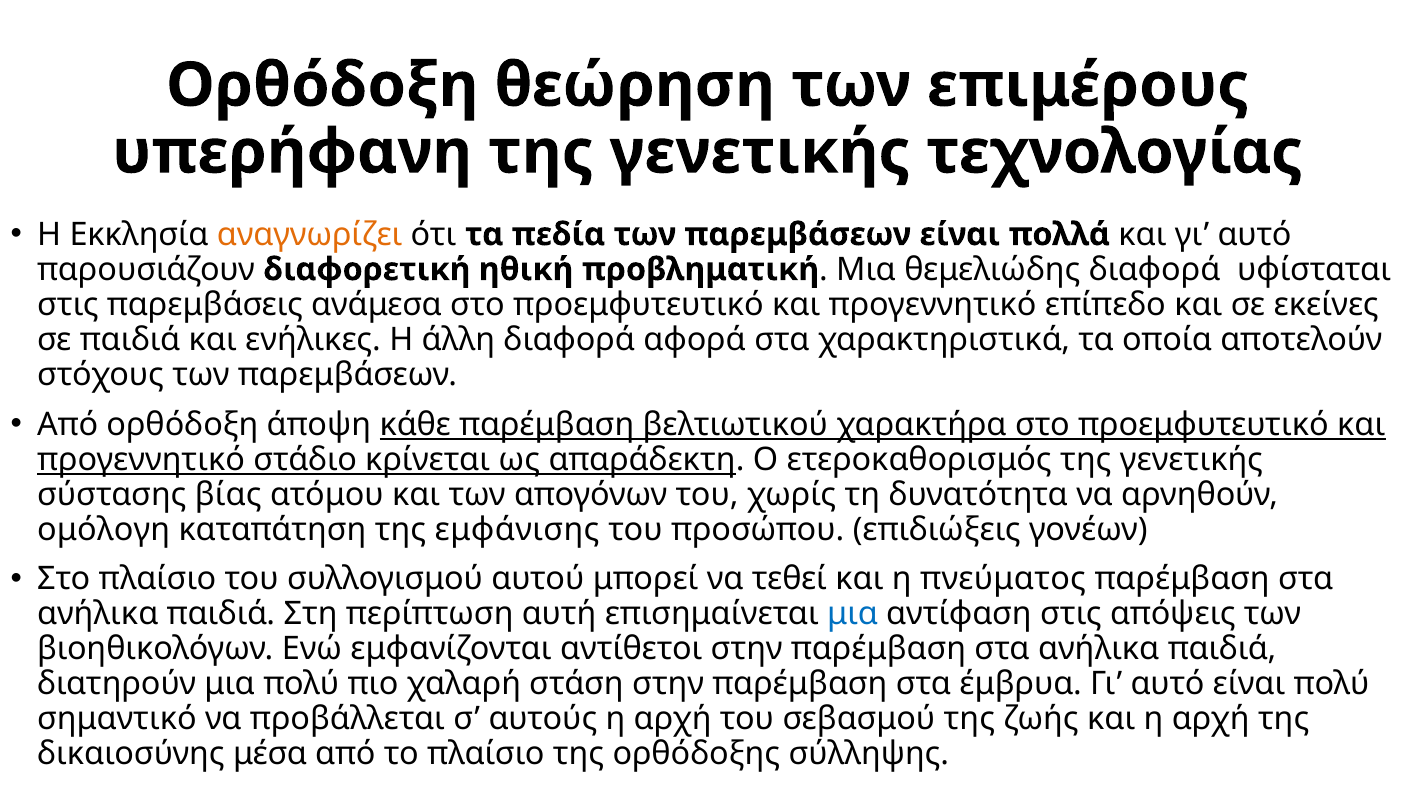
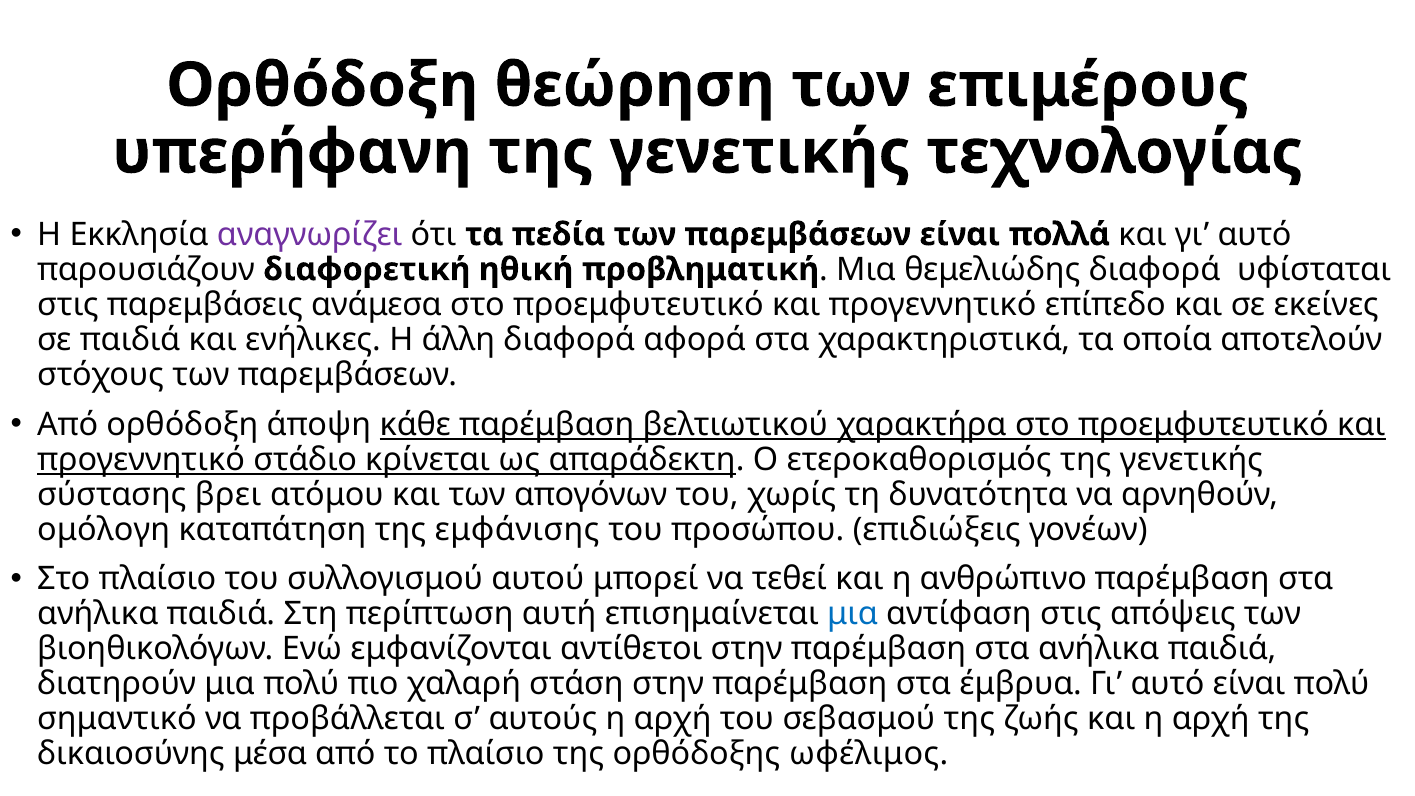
αναγνωρίζει colour: orange -> purple
βίας: βίας -> βρει
πνεύματος: πνεύματος -> ανθρώπινο
σύλληψης: σύλληψης -> ωφέλιμος
